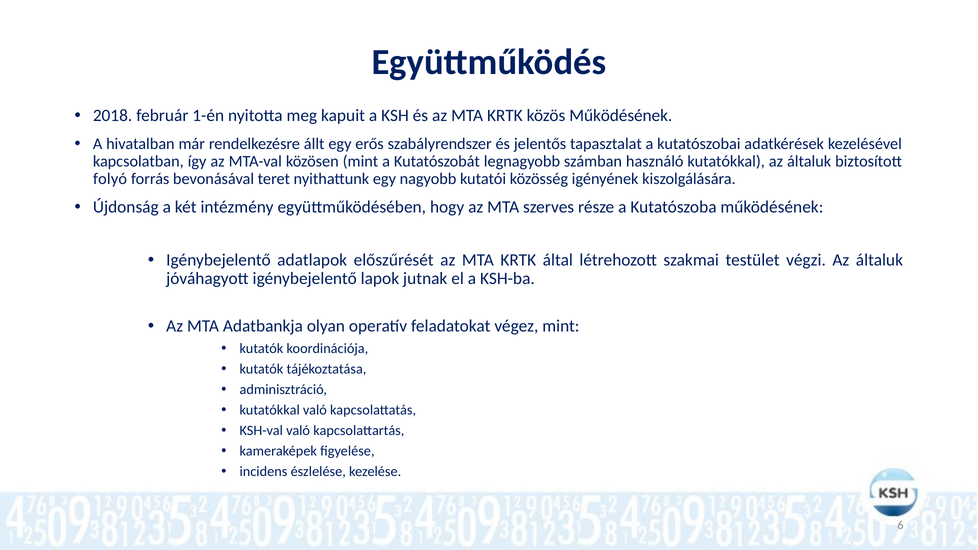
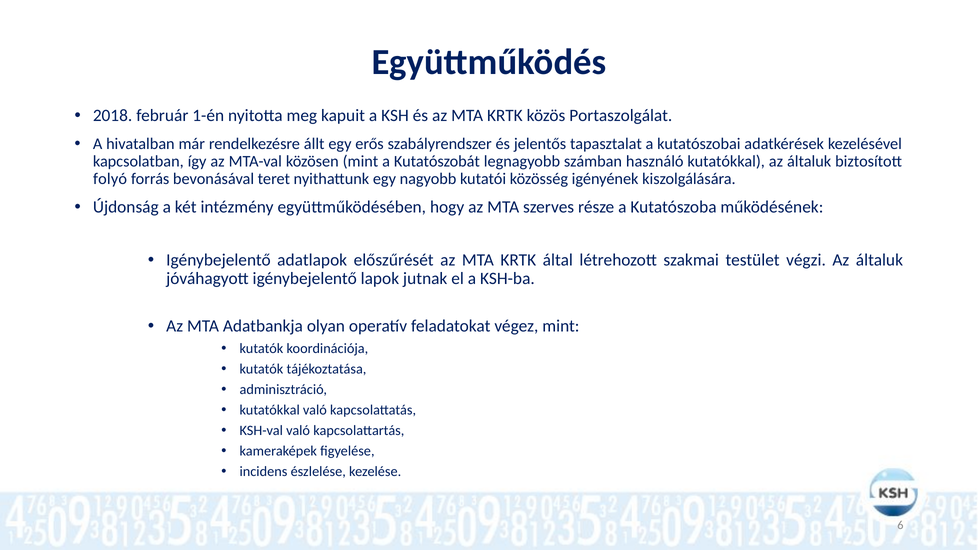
közös Működésének: Működésének -> Portaszolgálat
